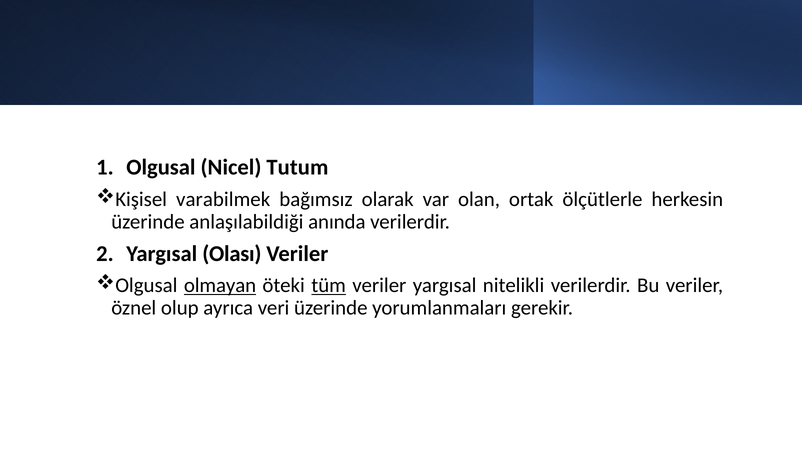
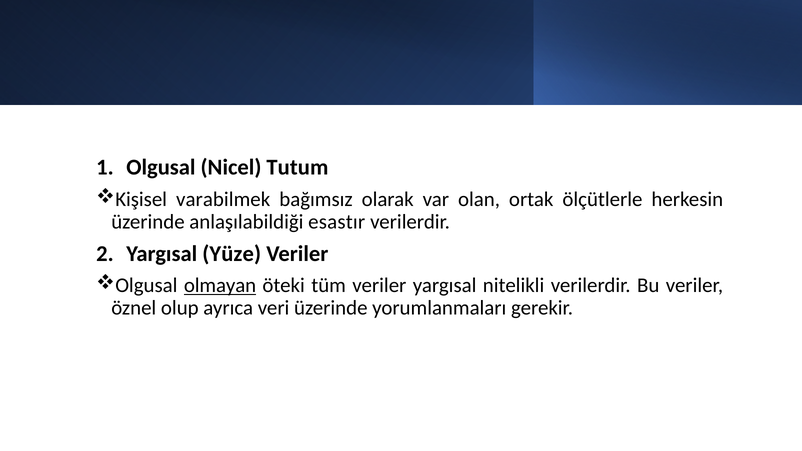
anında: anında -> esastır
Olası: Olası -> Yüze
tüm underline: present -> none
